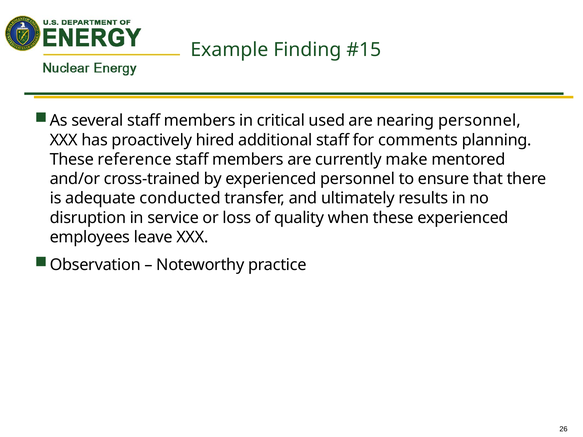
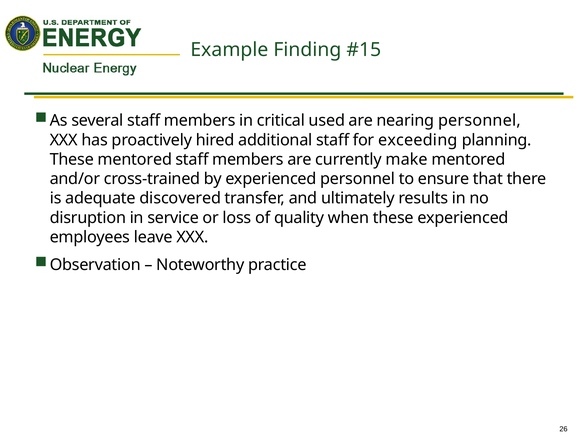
comments: comments -> exceeding
These reference: reference -> mentored
conducted: conducted -> discovered
